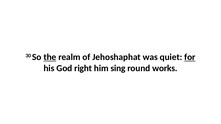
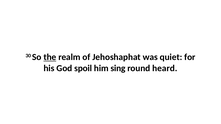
for underline: present -> none
right: right -> spoil
works: works -> heard
